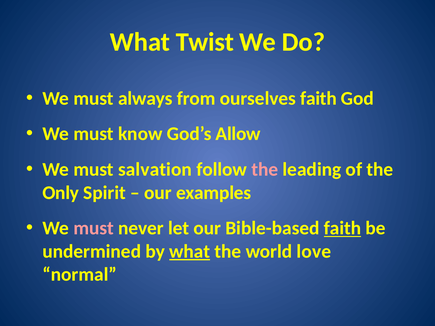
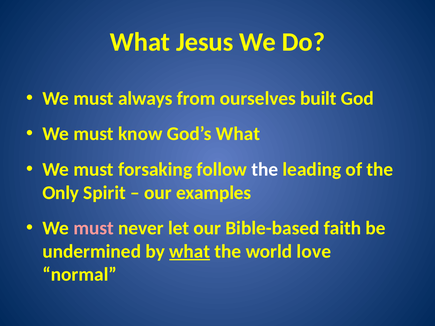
Twist: Twist -> Jesus
ourselves faith: faith -> built
God’s Allow: Allow -> What
salvation: salvation -> forsaking
the at (265, 170) colour: pink -> white
faith at (343, 228) underline: present -> none
